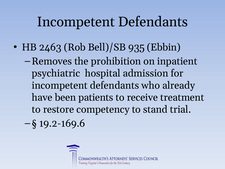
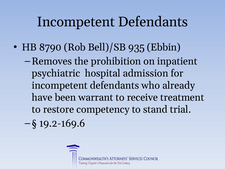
2463: 2463 -> 8790
patients: patients -> warrant
